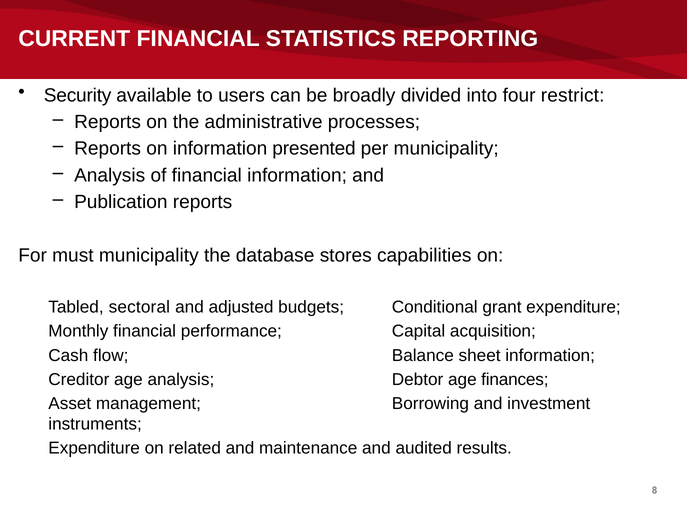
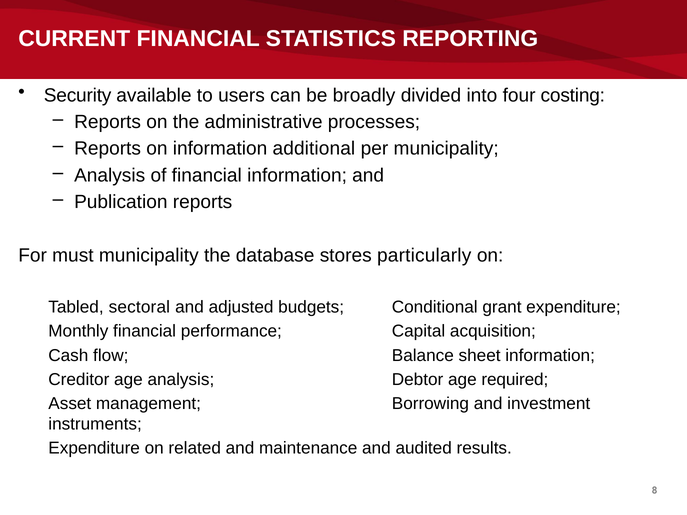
restrict: restrict -> costing
presented: presented -> additional
capabilities: capabilities -> particularly
finances: finances -> required
